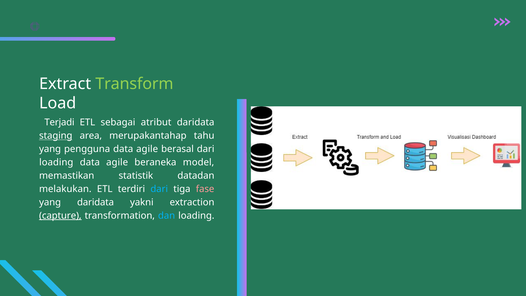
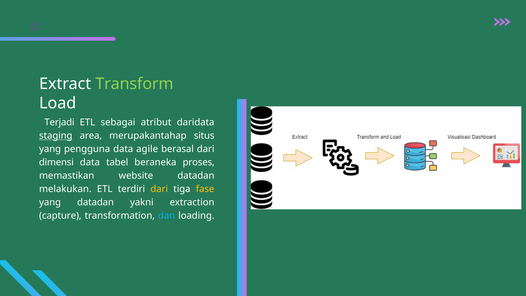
tahu: tahu -> situs
loading at (56, 162): loading -> dimensi
agile at (117, 162): agile -> tabel
model: model -> proses
statistik: statistik -> website
dari at (159, 189) colour: light blue -> yellow
fase colour: pink -> yellow
yang daridata: daridata -> datadan
capture underline: present -> none
